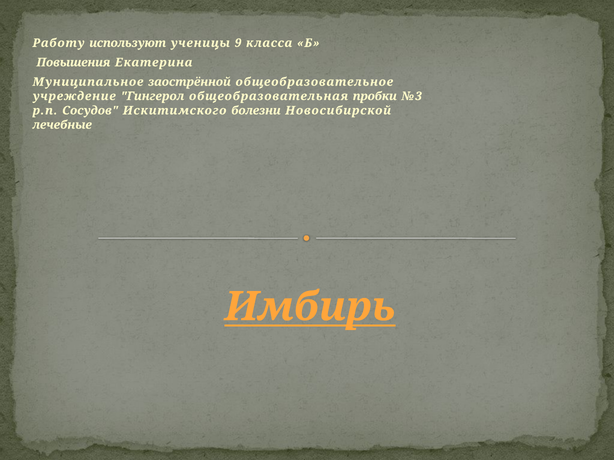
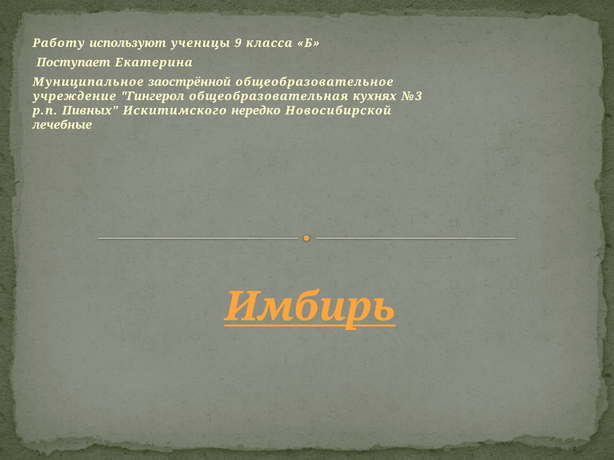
Повышения: Повышения -> Поступает
пробки: пробки -> кухнях
Сосудов: Сосудов -> Пивных
болезни: болезни -> нередко
